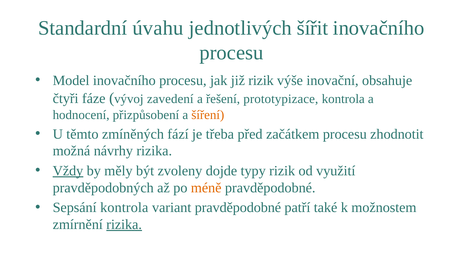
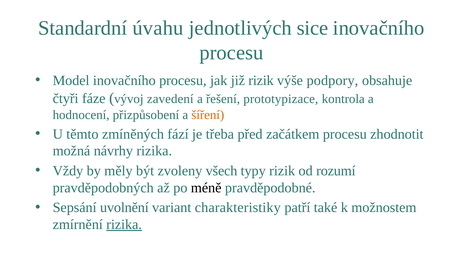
šířit: šířit -> sice
inovační: inovační -> podpory
Vždy underline: present -> none
dojde: dojde -> všech
využití: využití -> rozumí
méně colour: orange -> black
Sepsání kontrola: kontrola -> uvolnění
variant pravděpodobné: pravděpodobné -> charakteristiky
